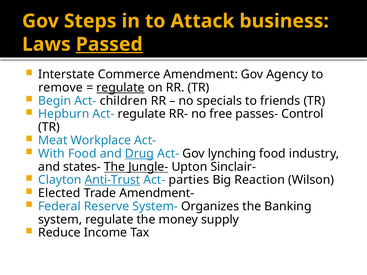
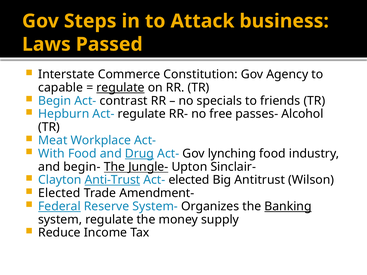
Passed underline: present -> none
Amendment: Amendment -> Constitution
remove: remove -> capable
children: children -> contrast
Control: Control -> Alcohol
states-: states- -> begin-
Act- parties: parties -> elected
Reaction: Reaction -> Antitrust
Federal underline: none -> present
Banking underline: none -> present
